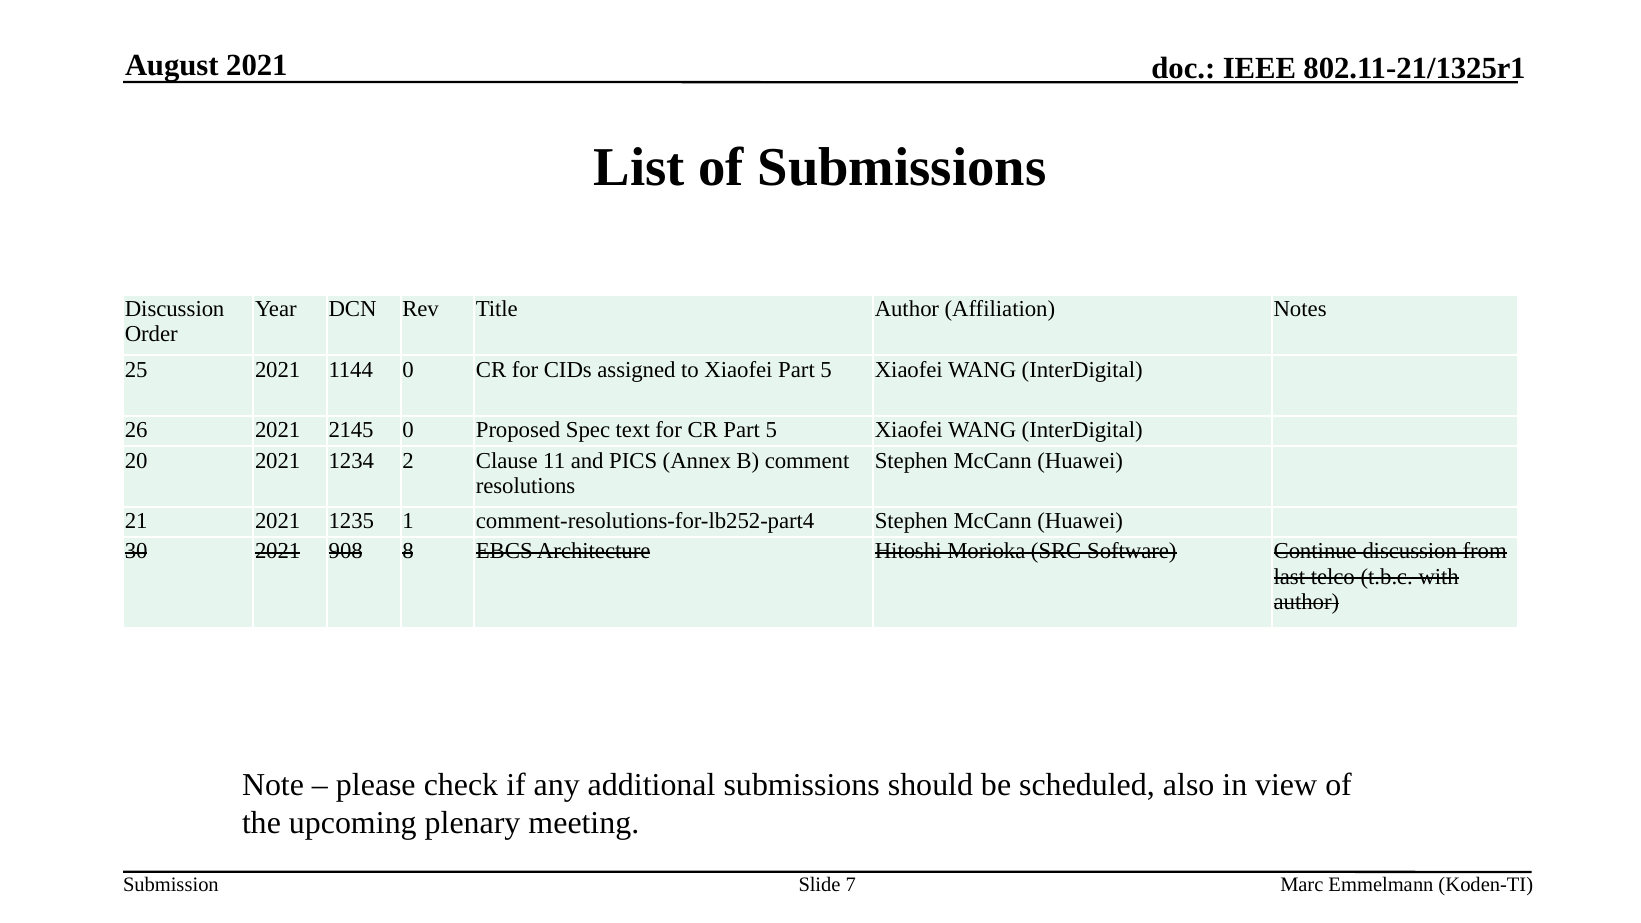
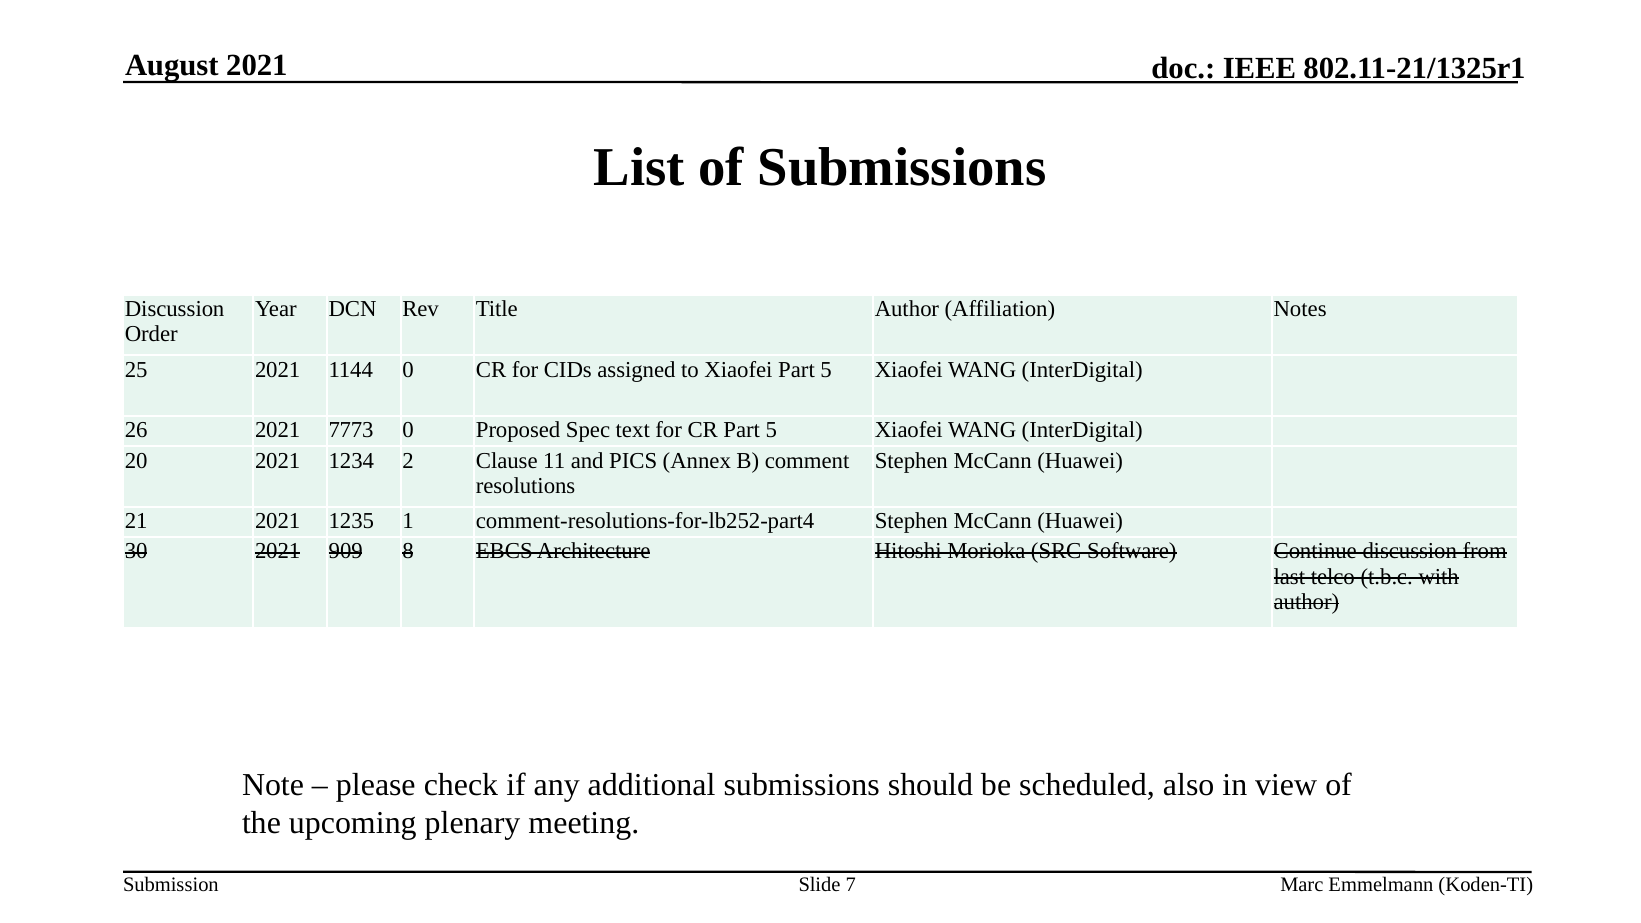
2145: 2145 -> 7773
908: 908 -> 909
